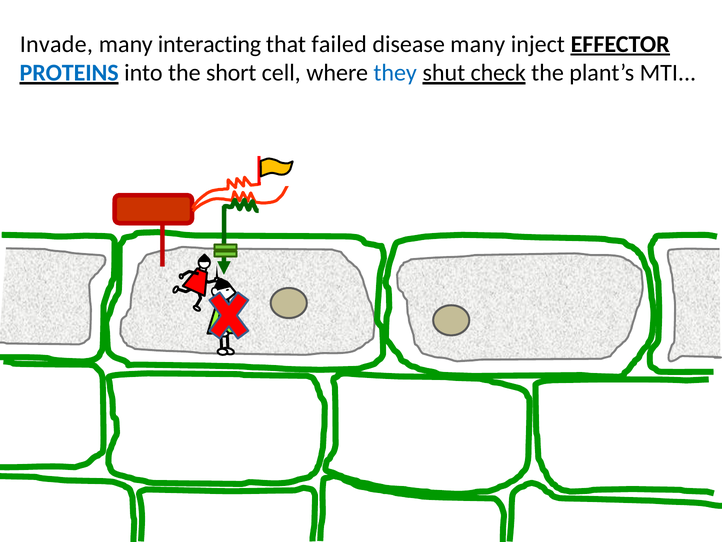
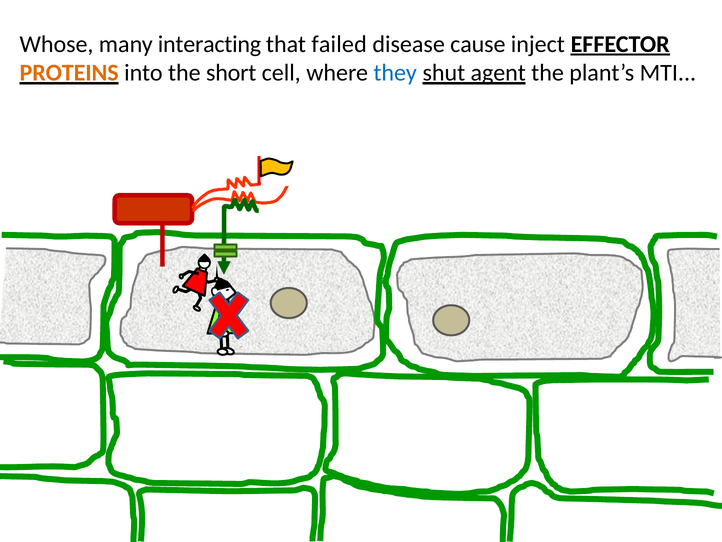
Invade: Invade -> Whose
disease many: many -> cause
PROTEINS colour: blue -> orange
check: check -> agent
